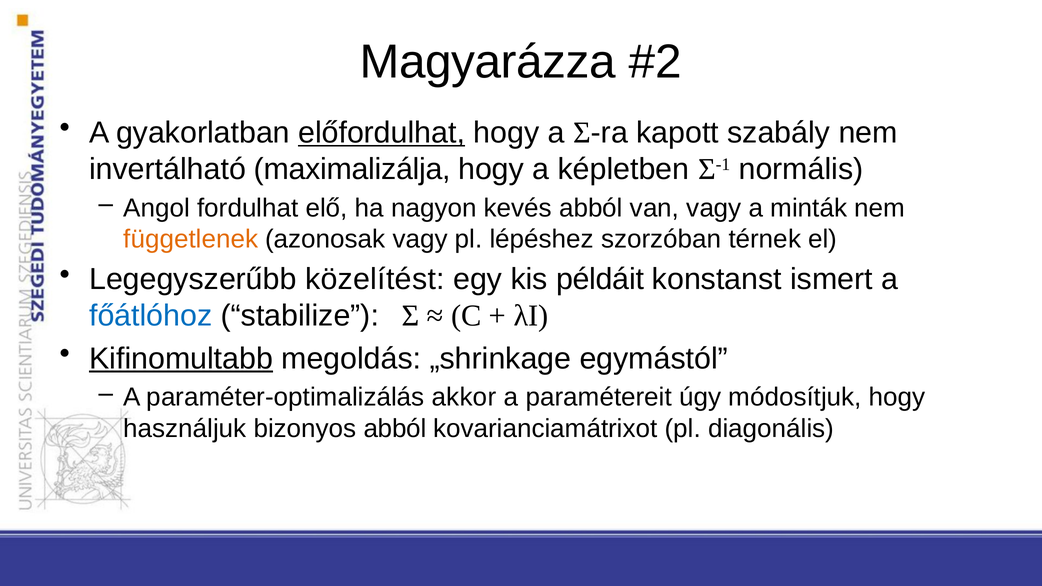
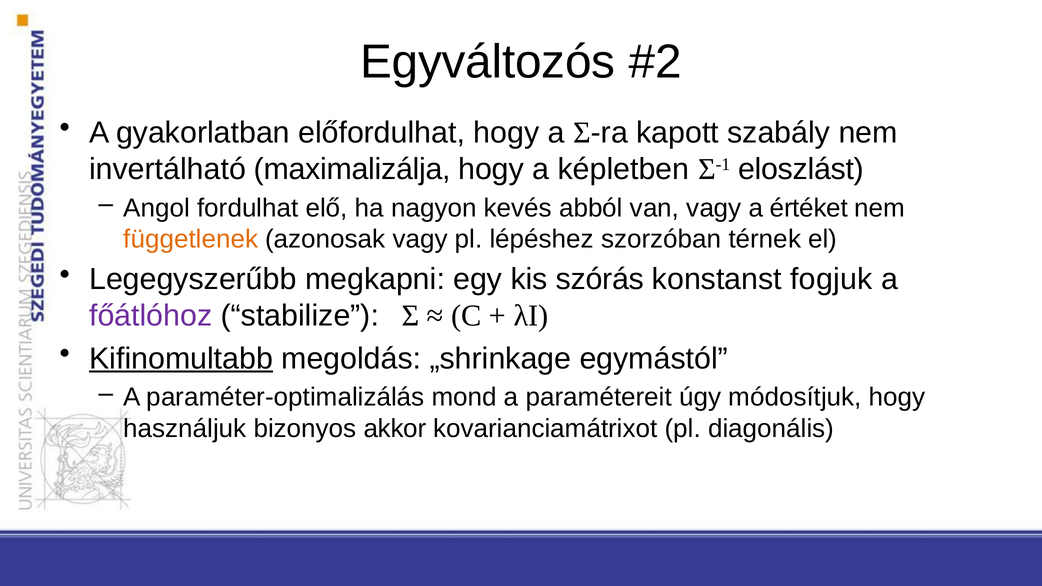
Magyarázza: Magyarázza -> Egyváltozós
előfordulhat underline: present -> none
normális: normális -> eloszlást
minták: minták -> értéket
közelítést: közelítést -> megkapni
példáit: példáit -> szórás
ismert: ismert -> fogjuk
főátlóhoz colour: blue -> purple
akkor: akkor -> mond
bizonyos abból: abból -> akkor
